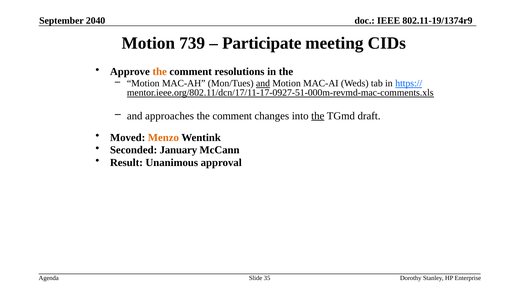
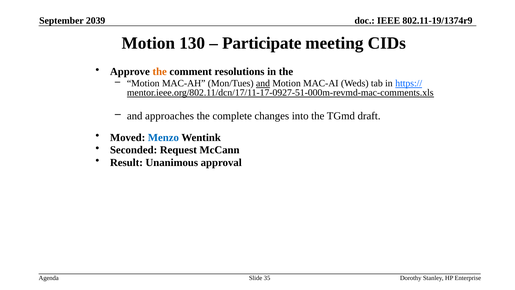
2040: 2040 -> 2039
739: 739 -> 130
comment at (232, 116): comment -> complete
the at (318, 116) underline: present -> none
Menzo colour: orange -> blue
January: January -> Request
